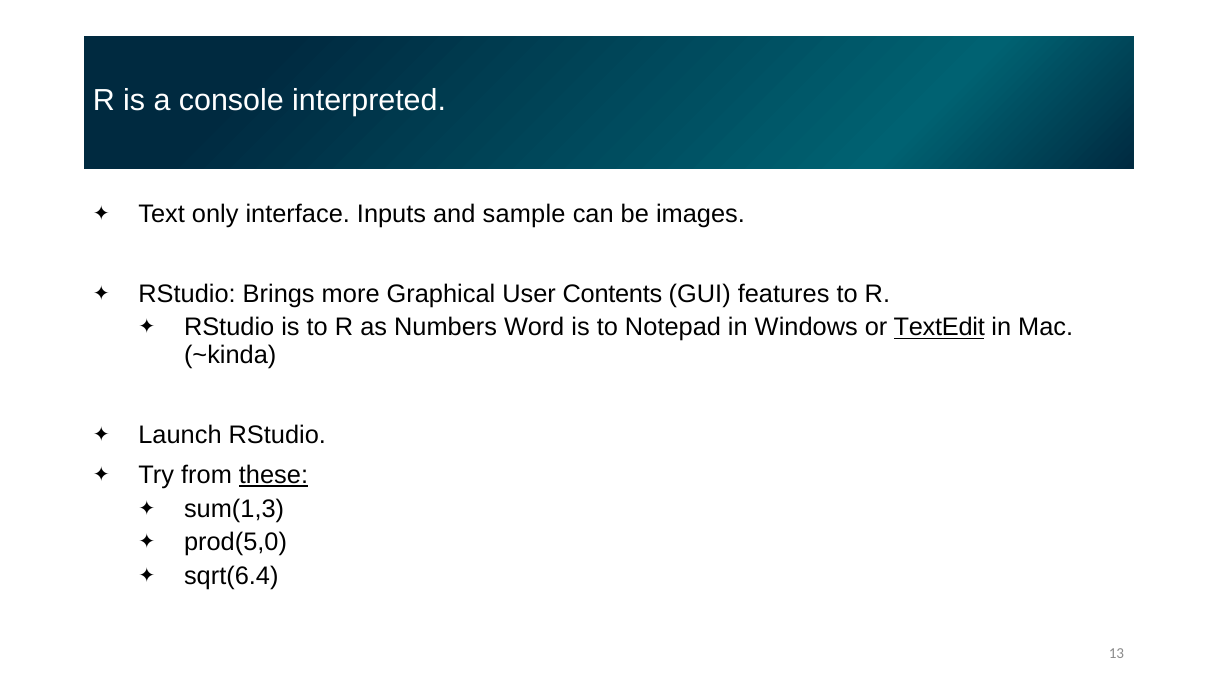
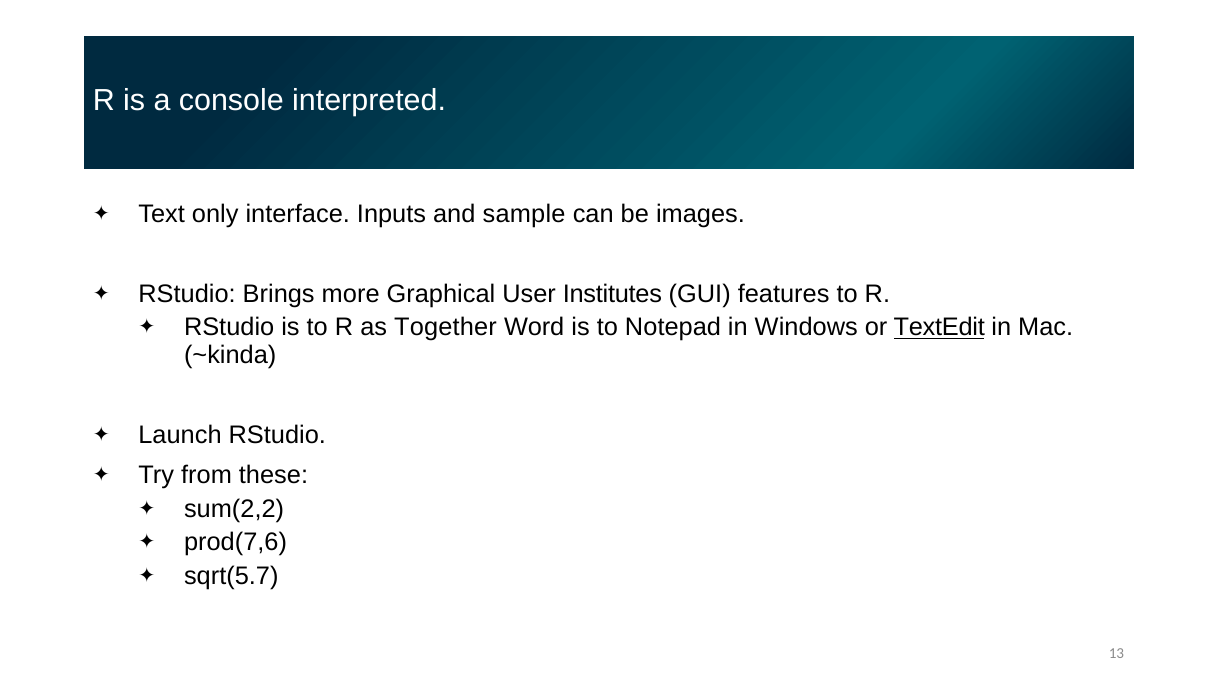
Contents: Contents -> Institutes
Numbers: Numbers -> Together
these underline: present -> none
sum(1,3: sum(1,3 -> sum(2,2
prod(5,0: prod(5,0 -> prod(7,6
sqrt(6.4: sqrt(6.4 -> sqrt(5.7
